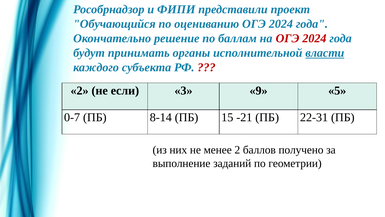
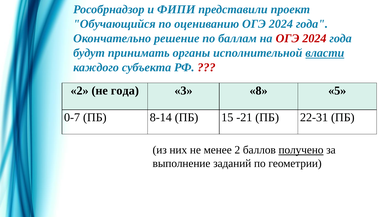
не если: если -> года
9: 9 -> 8
получено underline: none -> present
